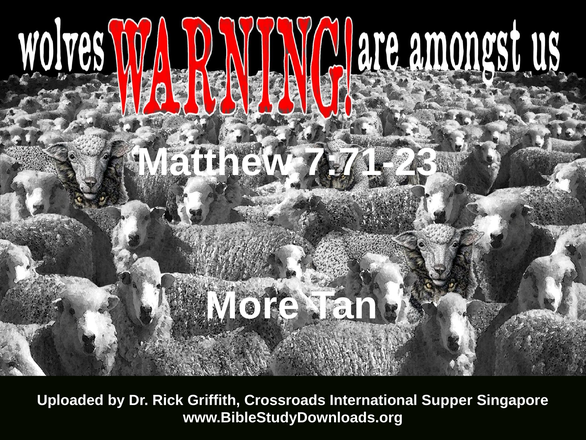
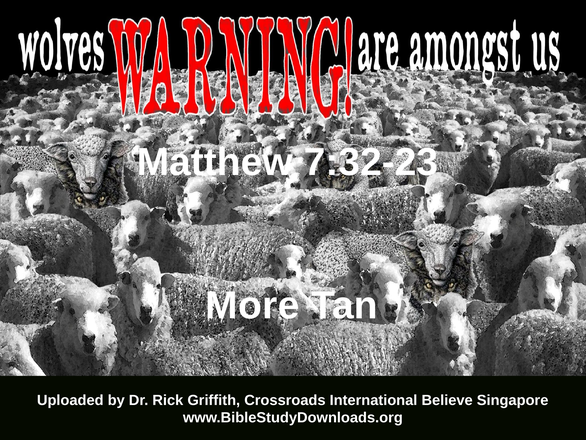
7:71-23: 7:71-23 -> 7:32-23
Supper: Supper -> Believe
